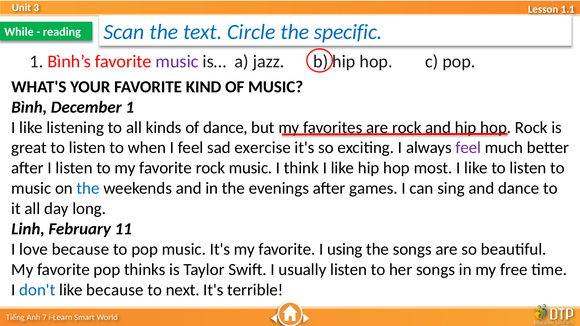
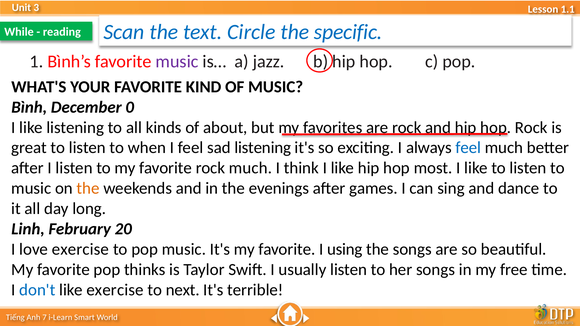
December 1: 1 -> 0
of dance: dance -> about
sad exercise: exercise -> listening
feel at (468, 148) colour: purple -> blue
rock music: music -> much
the at (88, 188) colour: blue -> orange
11: 11 -> 20
love because: because -> exercise
like because: because -> exercise
